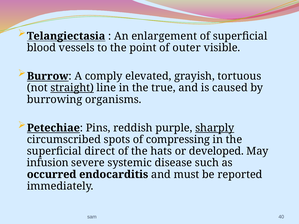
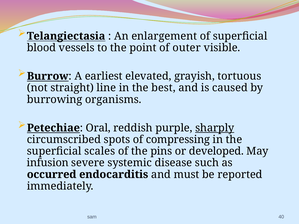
comply: comply -> earliest
straight underline: present -> none
true: true -> best
Pins: Pins -> Oral
direct: direct -> scales
hats: hats -> pins
